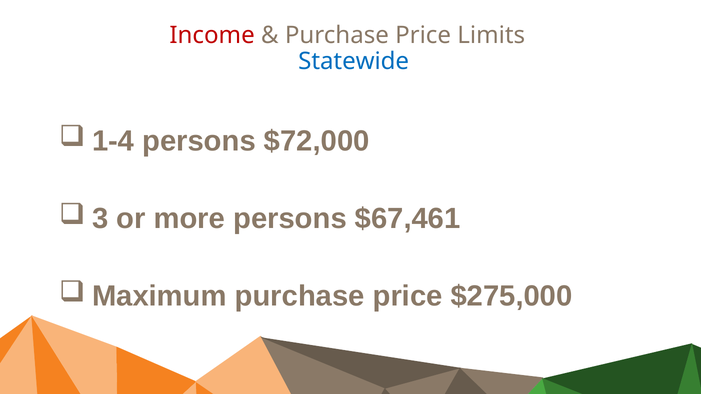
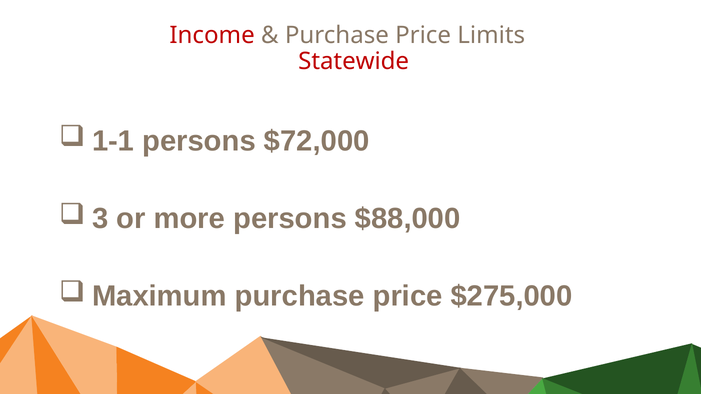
Statewide colour: blue -> red
1-4: 1-4 -> 1-1
$67,461: $67,461 -> $88,000
